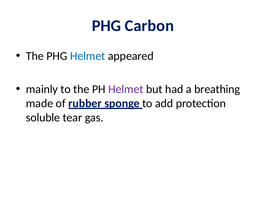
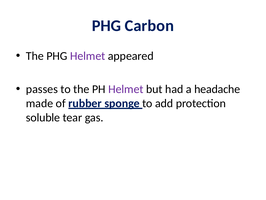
Helmet at (88, 56) colour: blue -> purple
mainly: mainly -> passes
breathing: breathing -> headache
